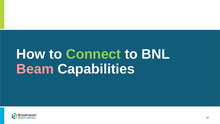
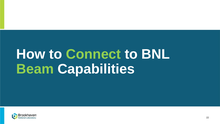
Beam colour: pink -> light green
